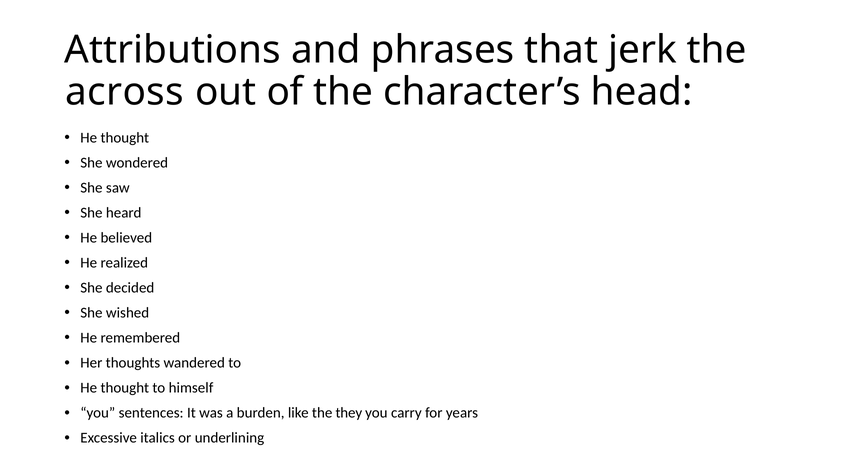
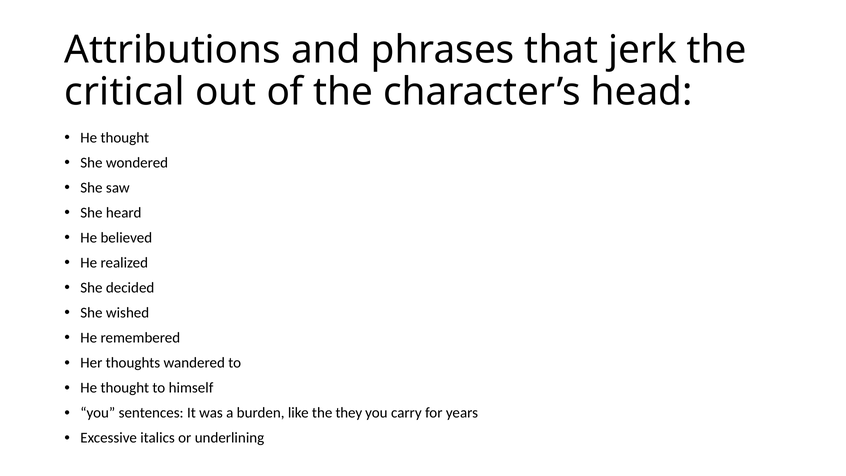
across: across -> critical
